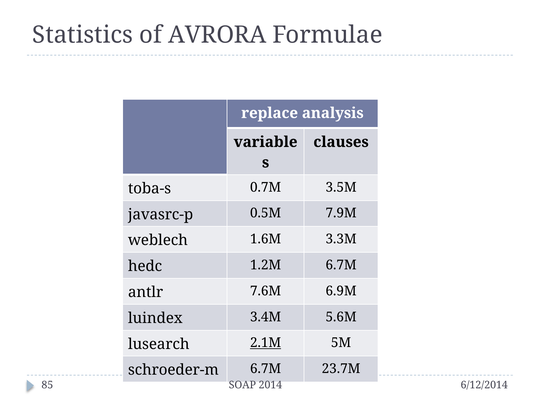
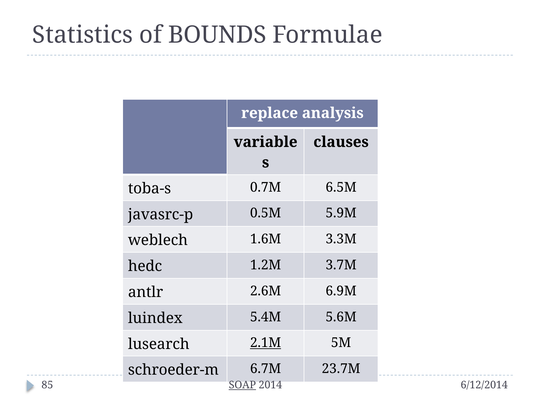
AVRORA: AVRORA -> BOUNDS
3.5M: 3.5M -> 6.5M
7.9M: 7.9M -> 5.9M
1.2M 6.7M: 6.7M -> 3.7M
7.6M: 7.6M -> 2.6M
3.4M: 3.4M -> 5.4M
SOAP underline: none -> present
